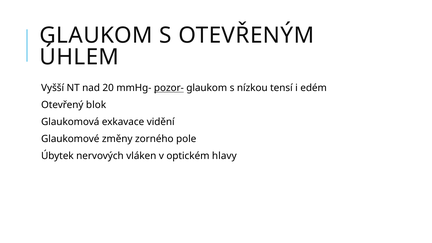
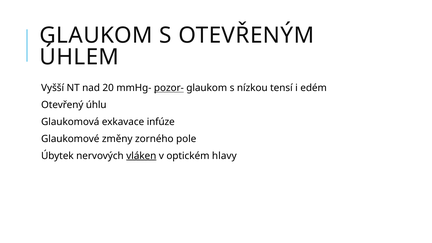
blok: blok -> úhlu
vidění: vidění -> infúze
vláken underline: none -> present
